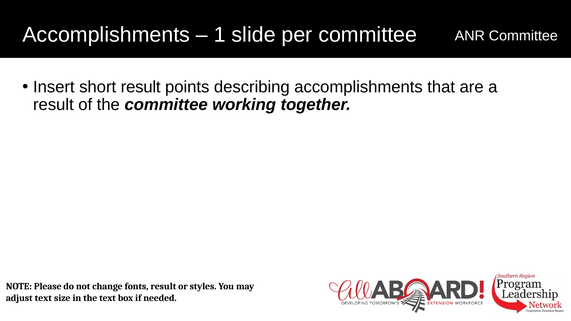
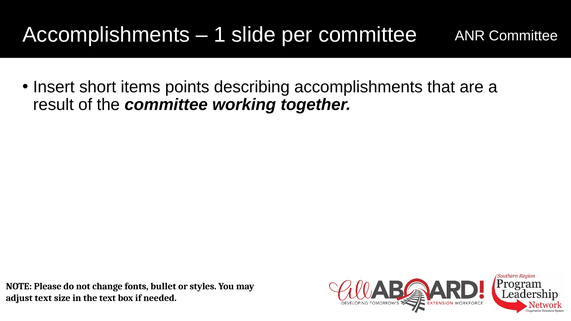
short result: result -> items
fonts result: result -> bullet
